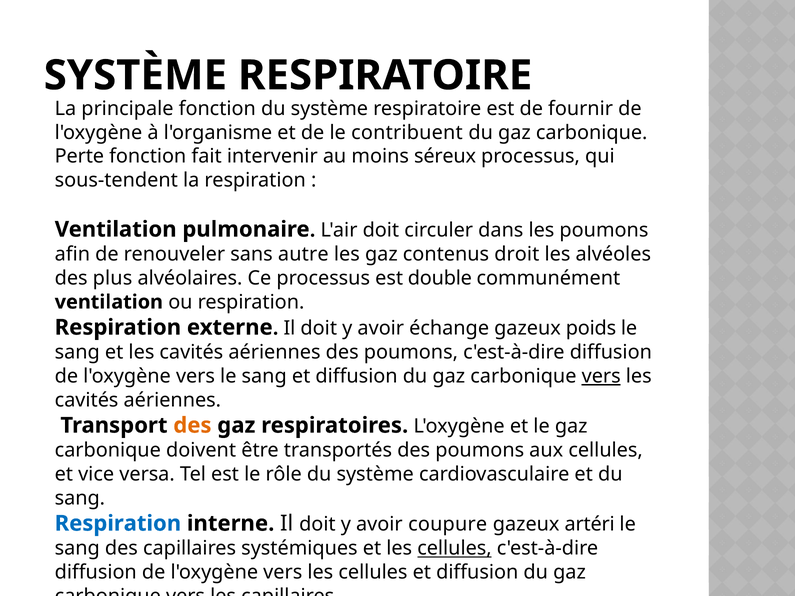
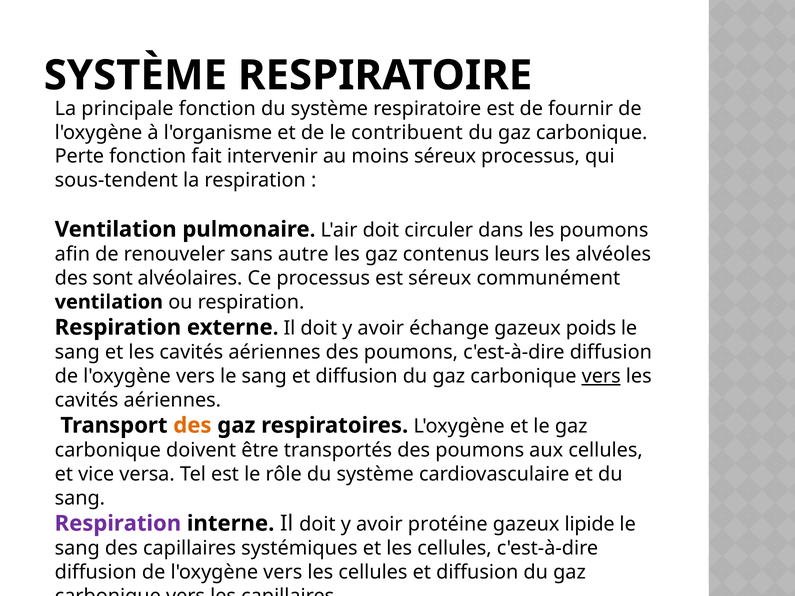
droit: droit -> leurs
plus: plus -> sont
est double: double -> séreux
Respiration at (118, 524) colour: blue -> purple
coupure: coupure -> protéine
artéri: artéri -> lipide
cellules at (454, 549) underline: present -> none
